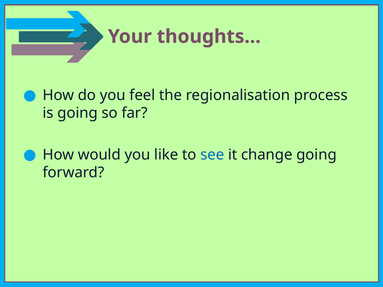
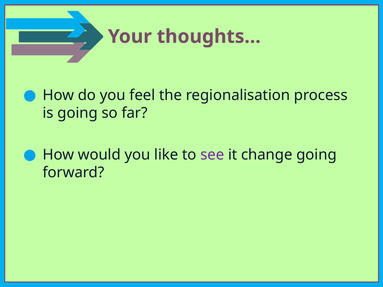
see colour: blue -> purple
